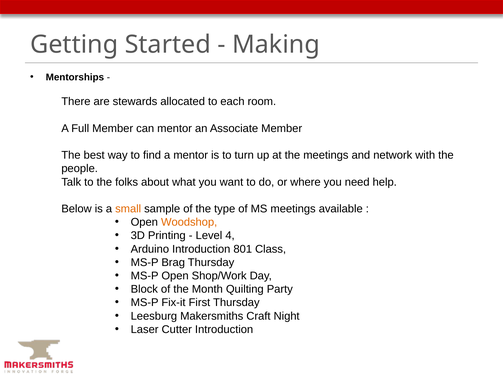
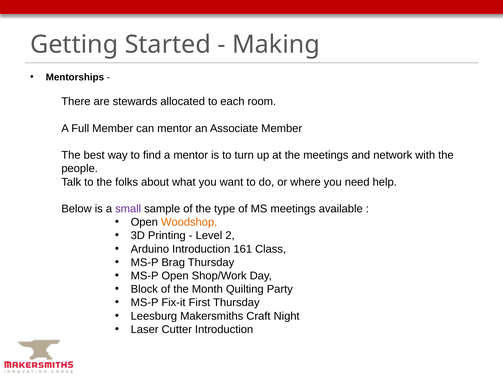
small colour: orange -> purple
4: 4 -> 2
801: 801 -> 161
